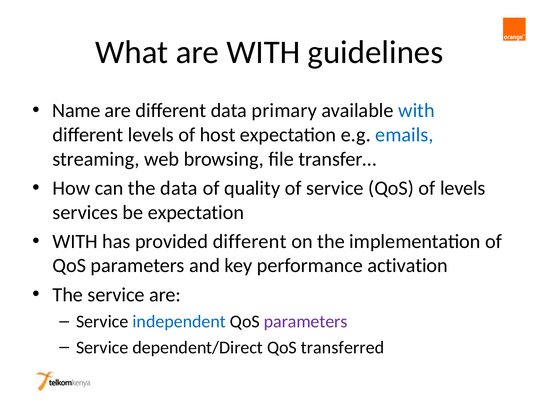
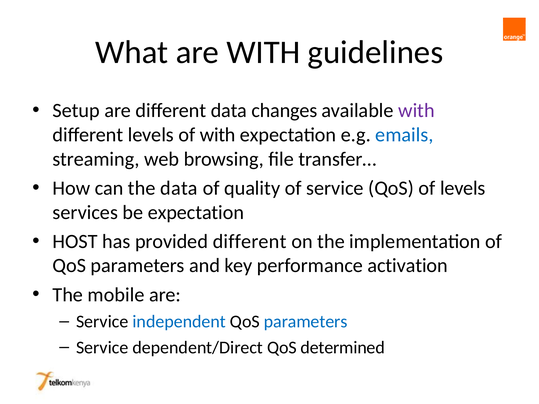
Name: Name -> Setup
primary: primary -> changes
with at (416, 111) colour: blue -> purple
of host: host -> with
WITH at (75, 242): WITH -> HOST
The service: service -> mobile
parameters at (306, 322) colour: purple -> blue
transferred: transferred -> determined
